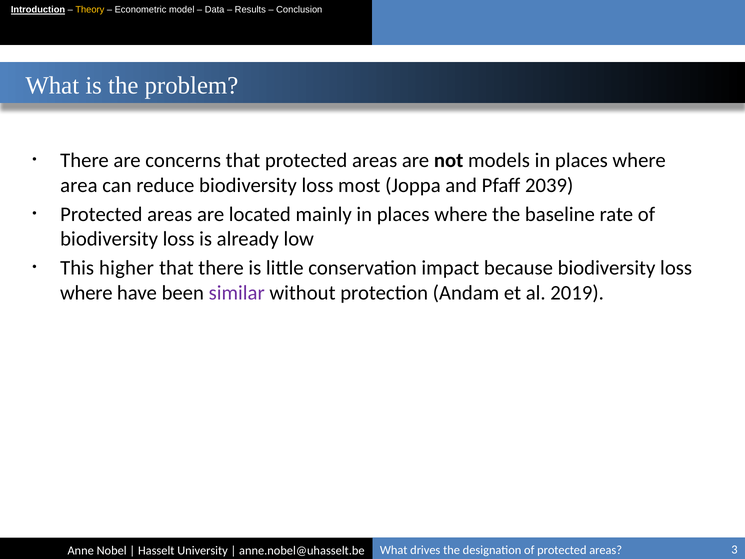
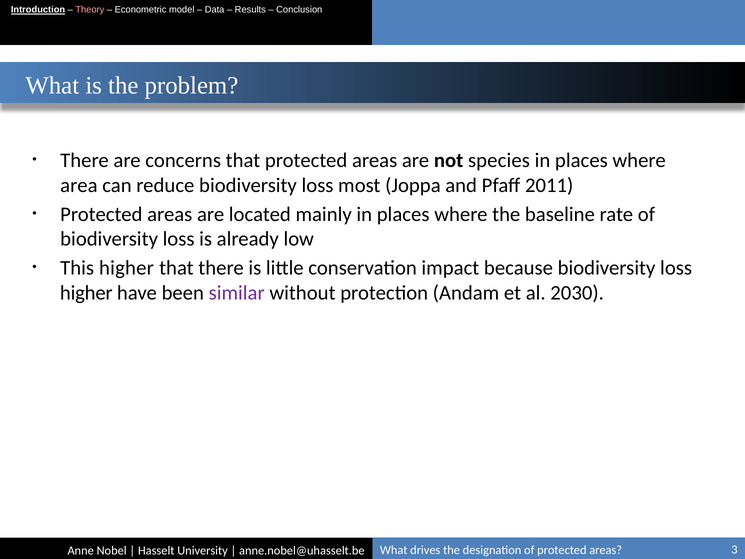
Theory colour: yellow -> pink
models: models -> species
2039: 2039 -> 2011
where at (86, 293): where -> higher
2019: 2019 -> 2030
